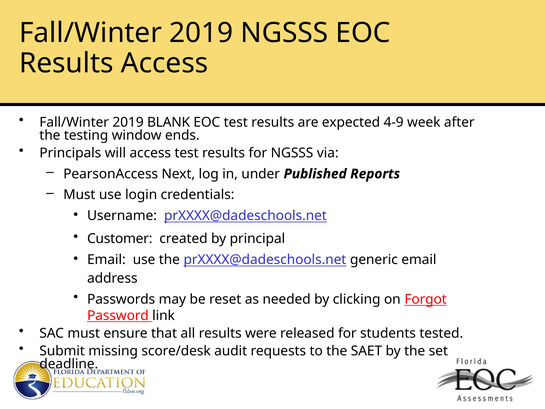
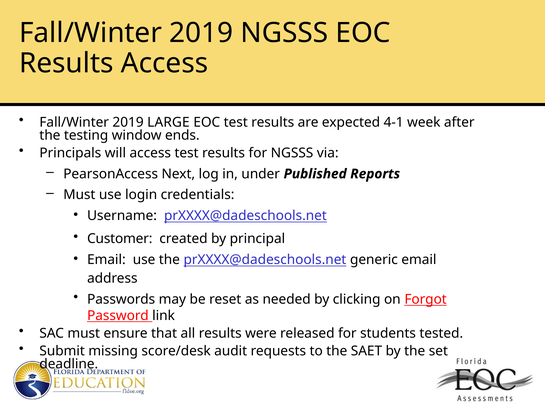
BLANK: BLANK -> LARGE
4-9: 4-9 -> 4-1
